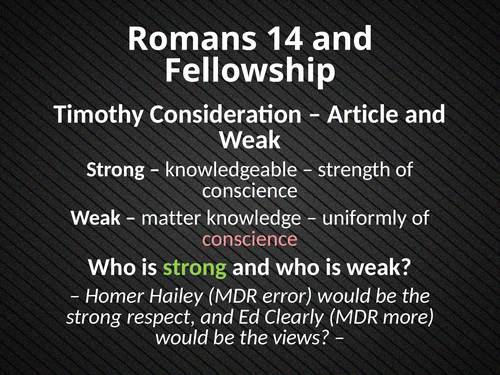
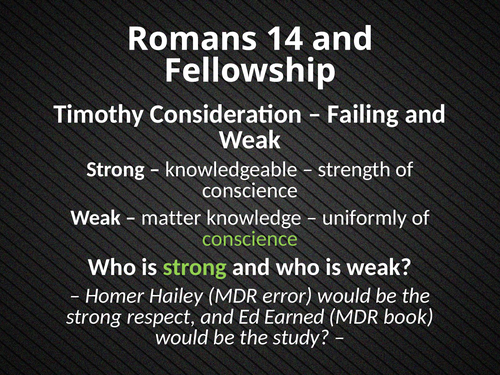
Article: Article -> Failing
conscience at (250, 239) colour: pink -> light green
Clearly: Clearly -> Earned
more: more -> book
views: views -> study
